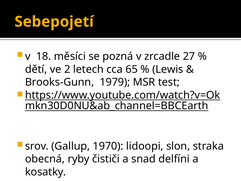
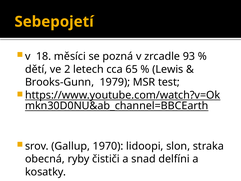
27: 27 -> 93
